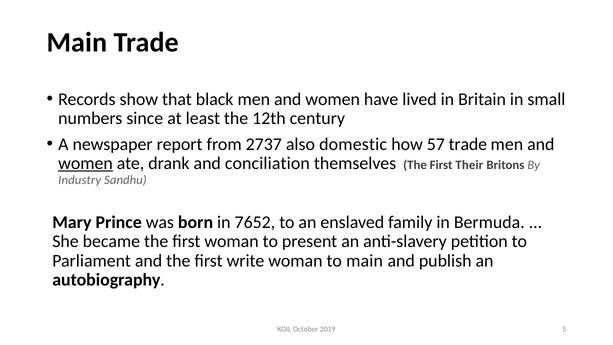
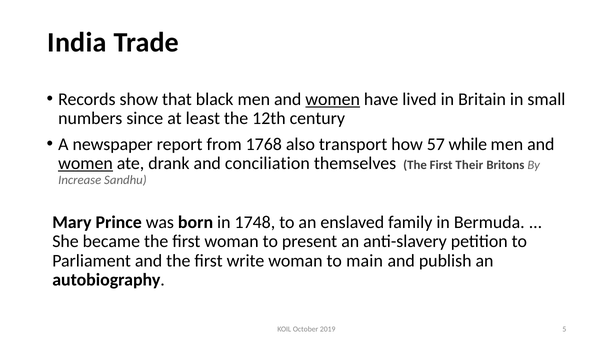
Main at (77, 42): Main -> India
women at (333, 99) underline: none -> present
2737: 2737 -> 1768
domestic: domestic -> transport
57 trade: trade -> while
Industry: Industry -> Increase
7652: 7652 -> 1748
